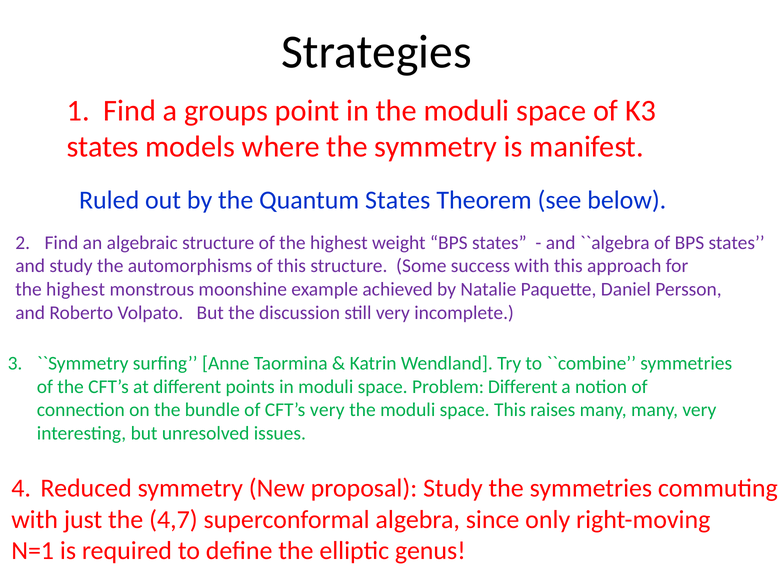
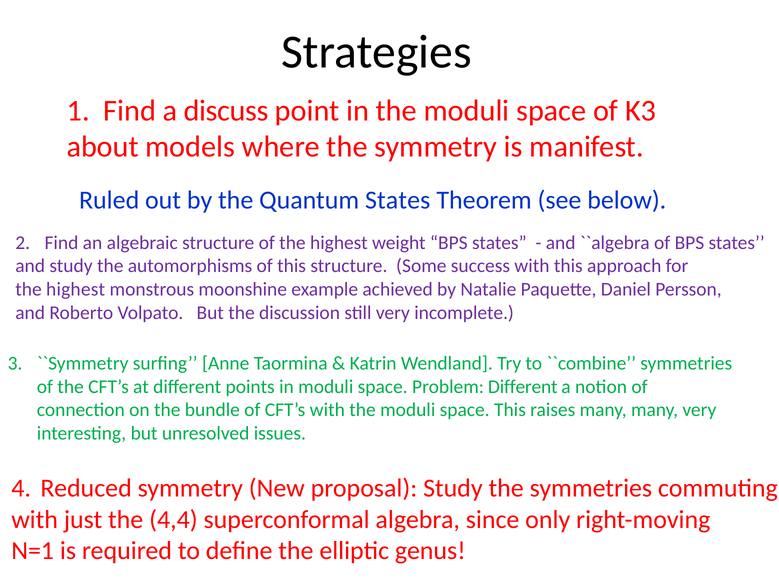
groups: groups -> discuss
states at (103, 147): states -> about
CFT’s very: very -> with
4,7: 4,7 -> 4,4
